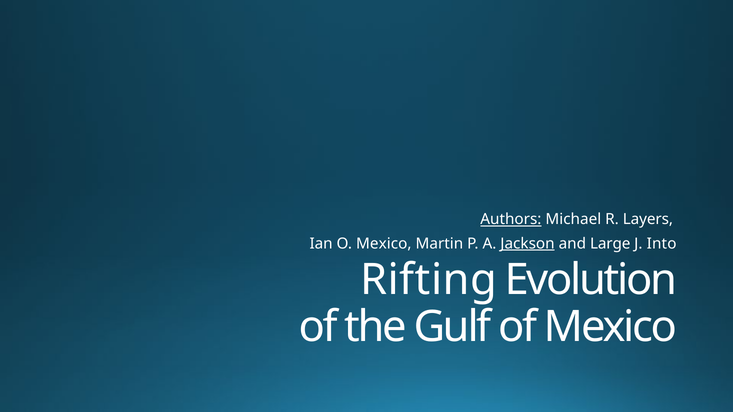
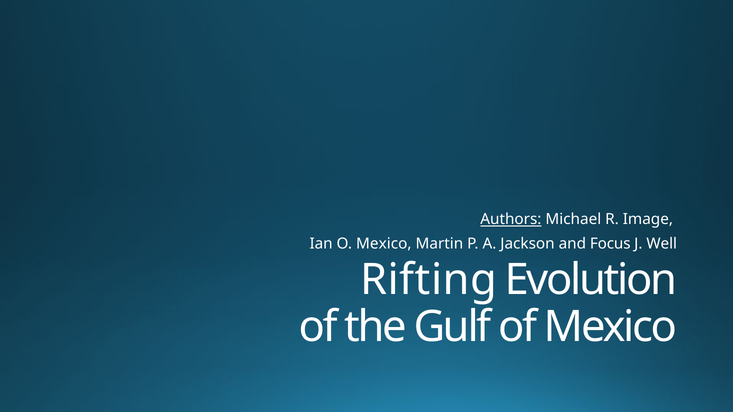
Layers: Layers -> Image
Jackson underline: present -> none
Large: Large -> Focus
Into: Into -> Well
